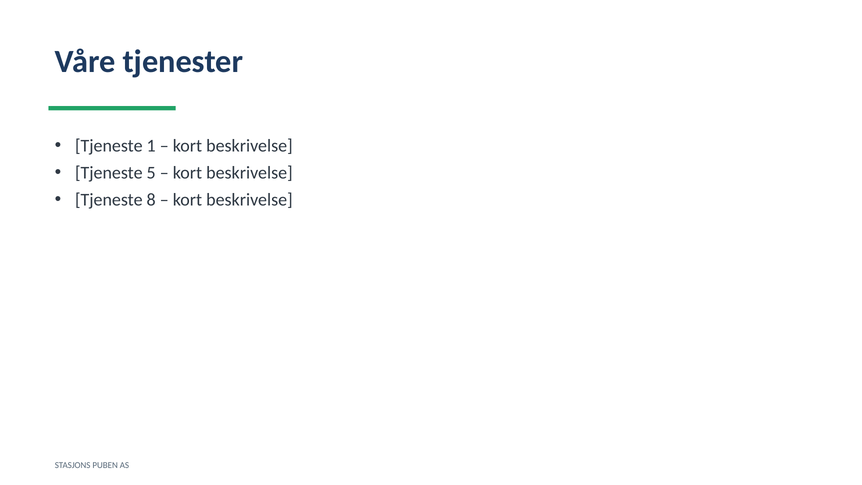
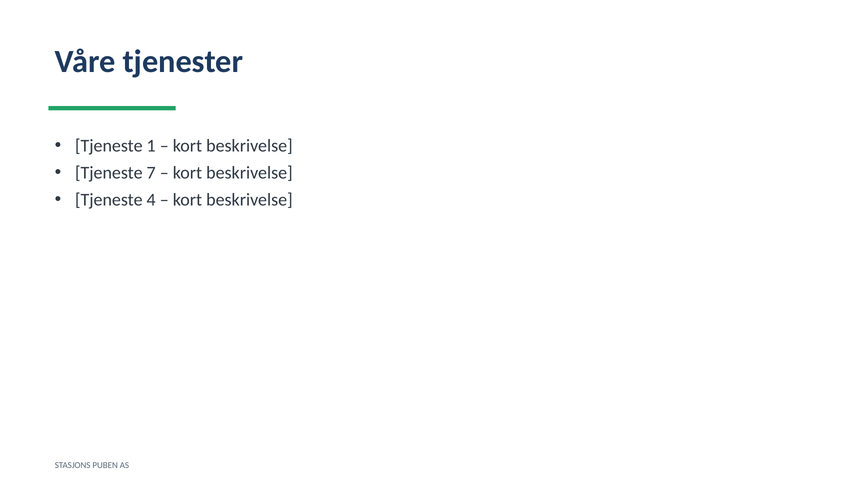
5: 5 -> 7
8: 8 -> 4
